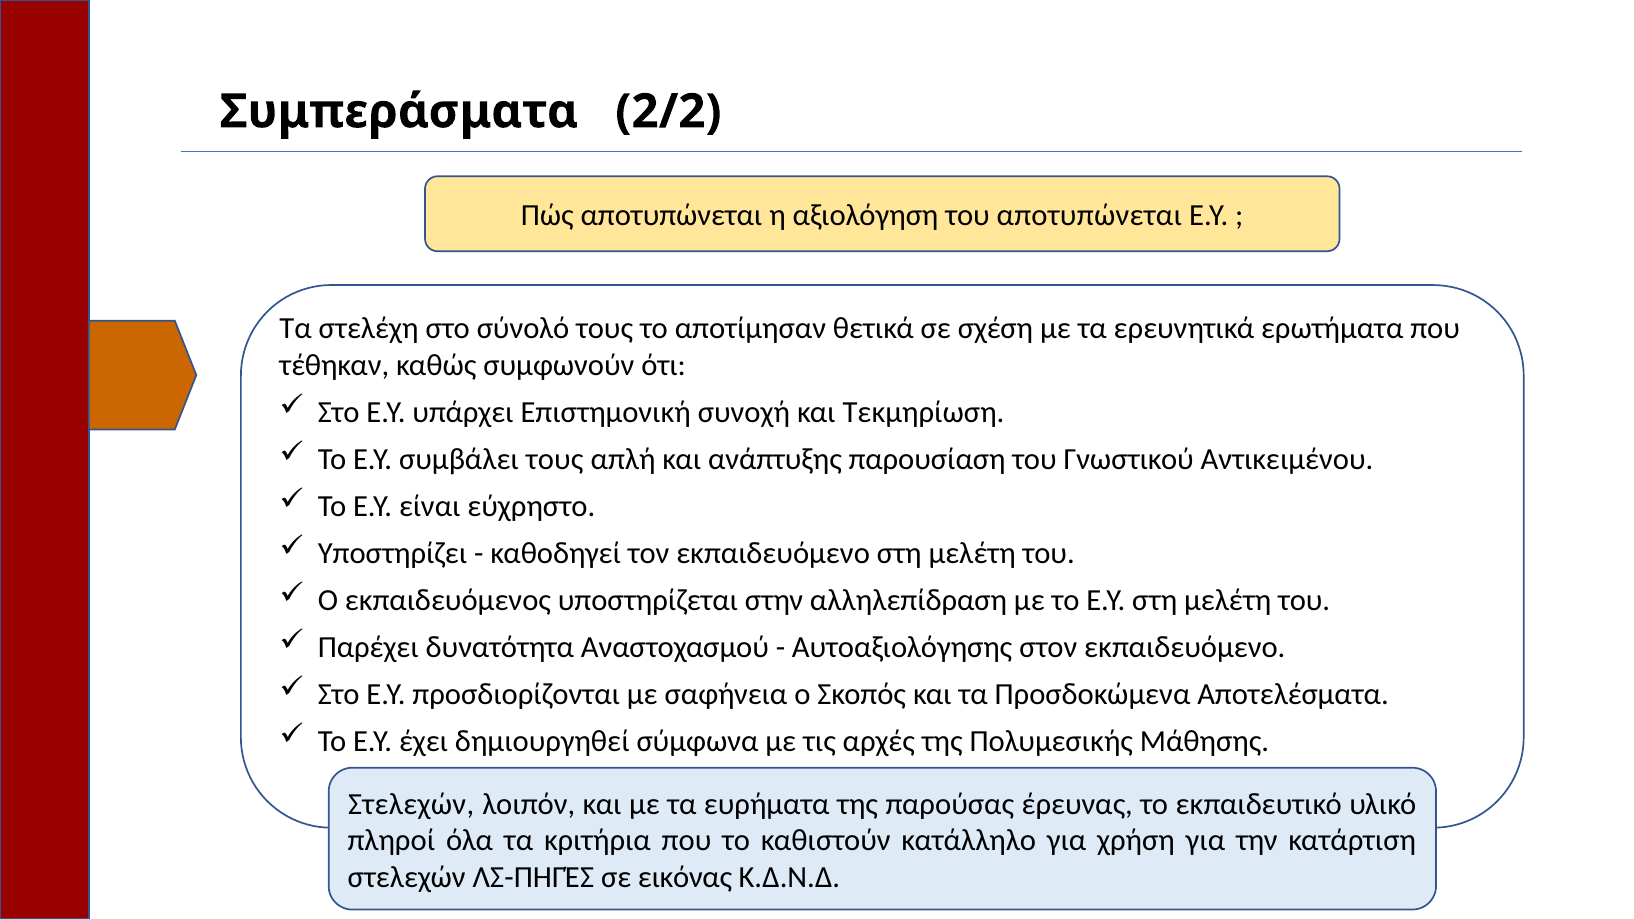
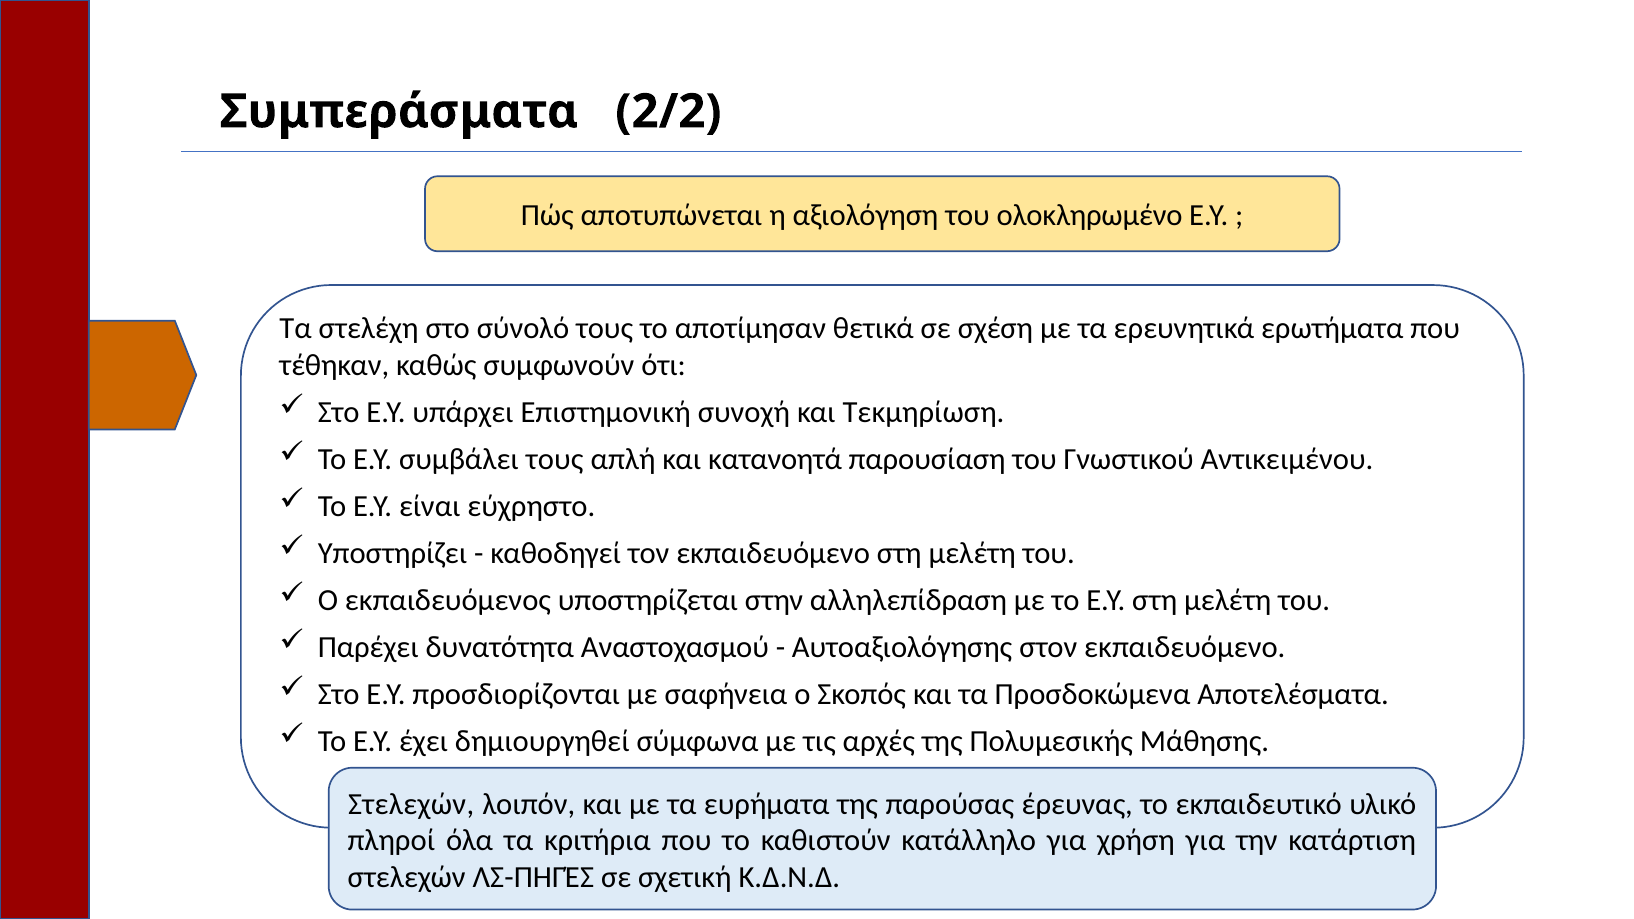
του αποτυπώνεται: αποτυπώνεται -> ολοκληρωμένο
ανάπτυξης: ανάπτυξης -> κατανοητά
εικόνας: εικόνας -> σχετική
